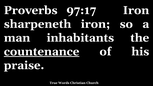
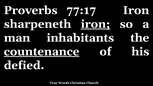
97:17: 97:17 -> 77:17
iron at (95, 24) underline: none -> present
praise: praise -> defied
